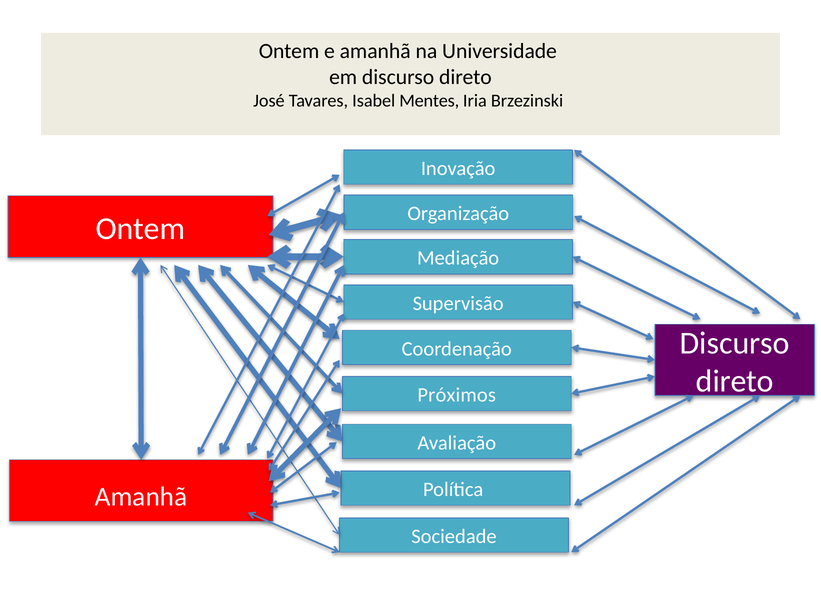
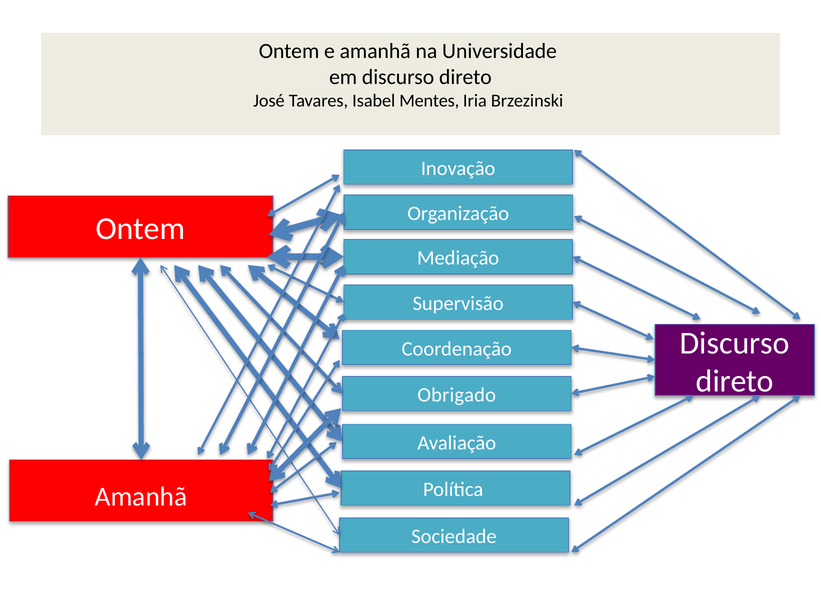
Próximos: Próximos -> Obrigado
